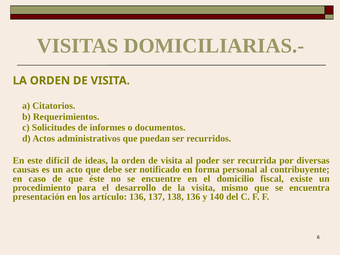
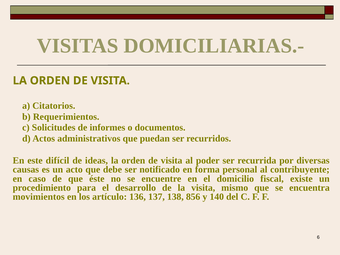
presentación: presentación -> movimientos
138 136: 136 -> 856
